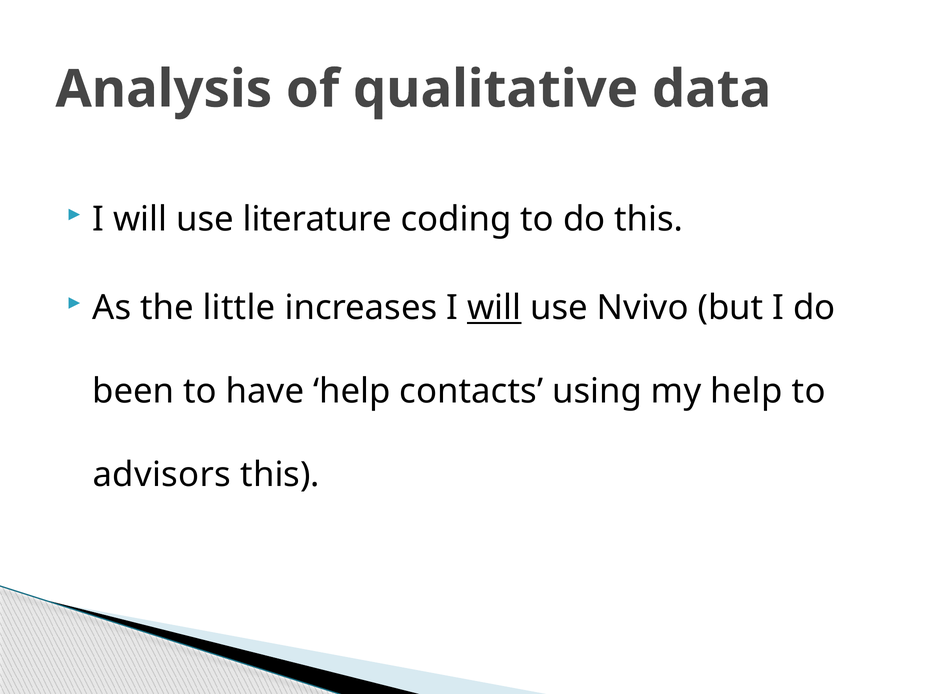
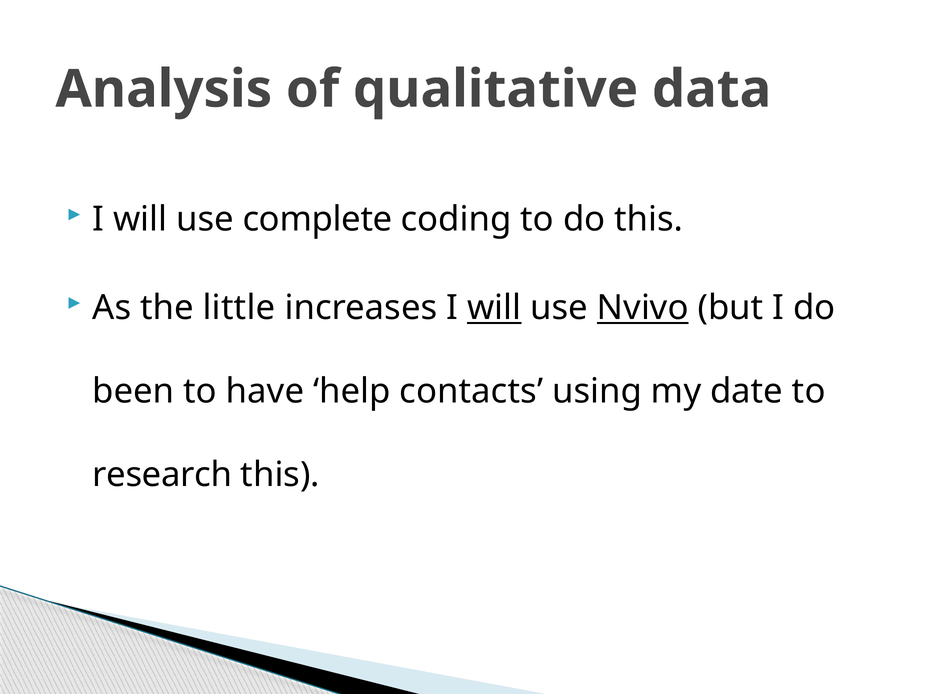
literature: literature -> complete
Nvivo underline: none -> present
my help: help -> date
advisors: advisors -> research
